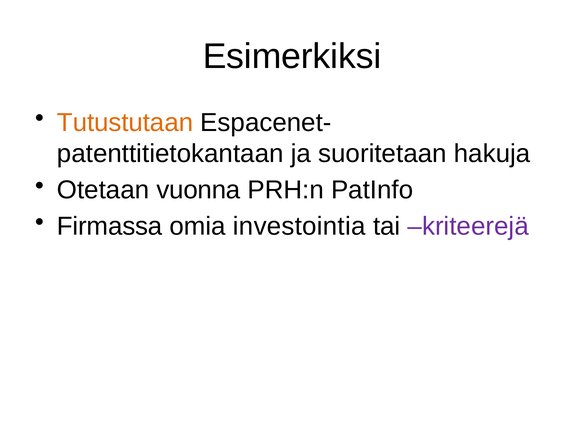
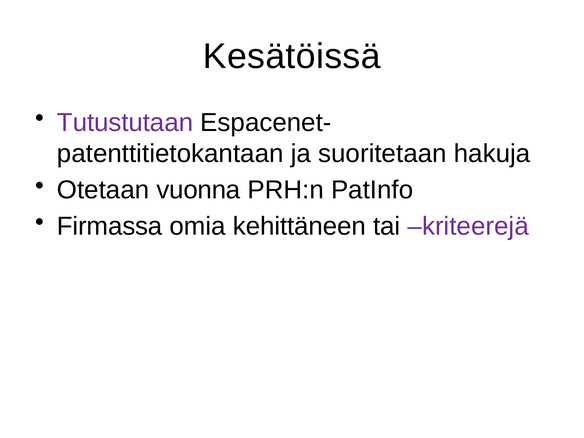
Esimerkiksi: Esimerkiksi -> Kesätöissä
Tutustutaan colour: orange -> purple
investointia: investointia -> kehittäneen
